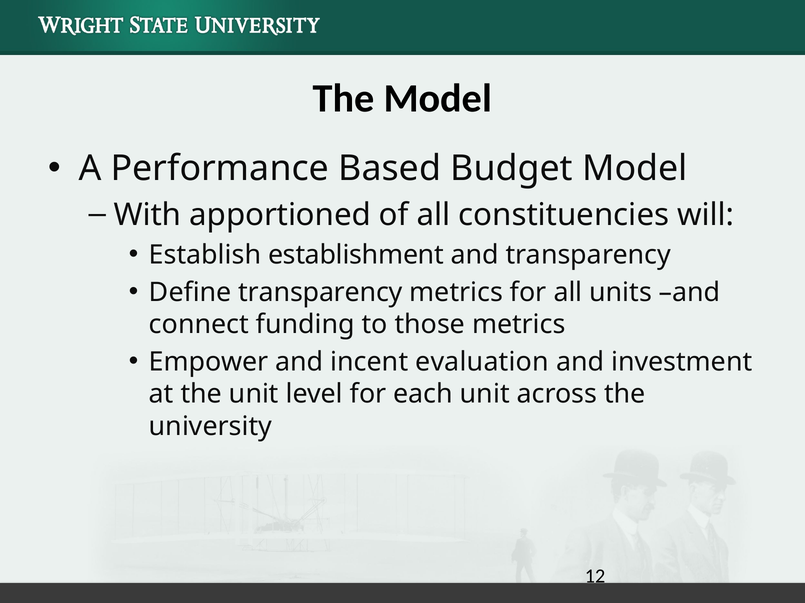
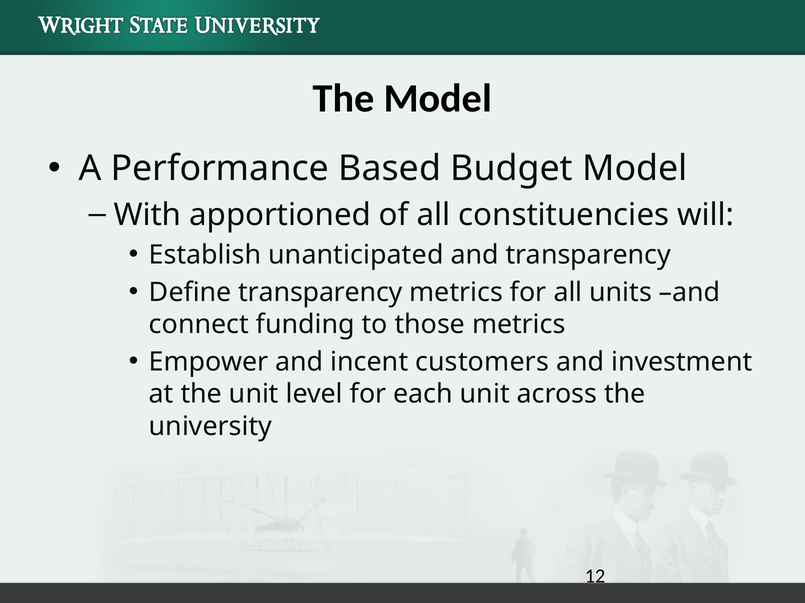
establishment: establishment -> unanticipated
evaluation: evaluation -> customers
